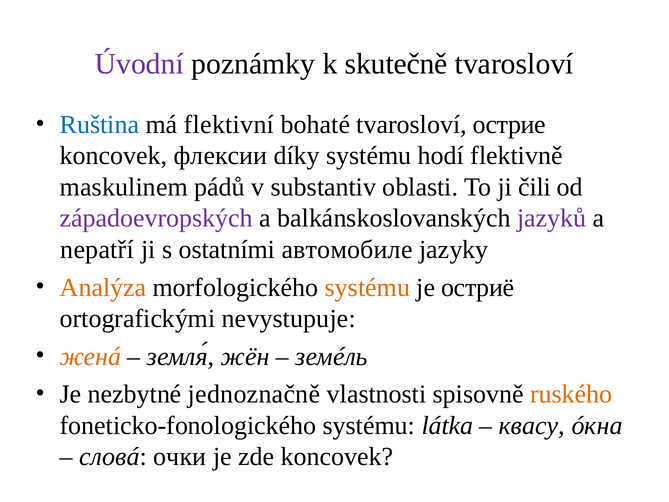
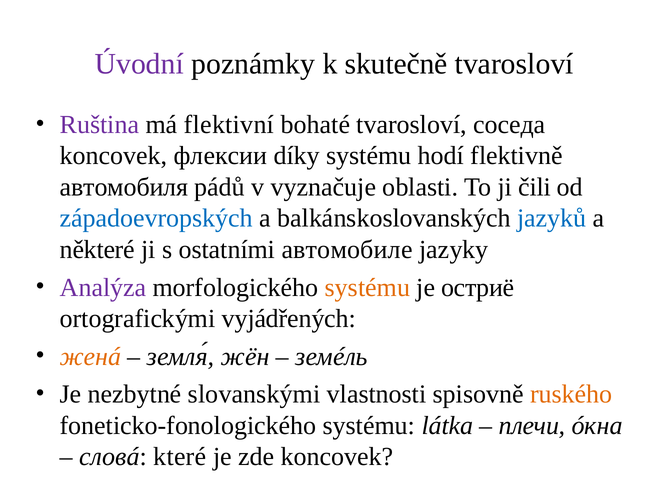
Ruština colour: blue -> purple
острие: острие -> соседа
maskulinem: maskulinem -> автомобиля
substantiv: substantiv -> vyznačuje
západoevropských colour: purple -> blue
jazyků colour: purple -> blue
nepatří: nepatří -> některé
Analýza colour: orange -> purple
nevystupuje: nevystupuje -> vyjádřených
jednoznačně: jednoznačně -> slovanskými
квасу: квасу -> плечи
очки: очки -> které
